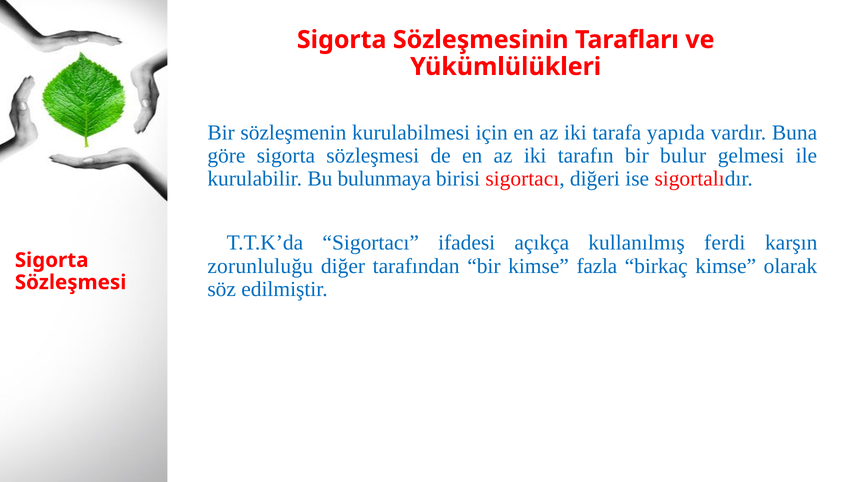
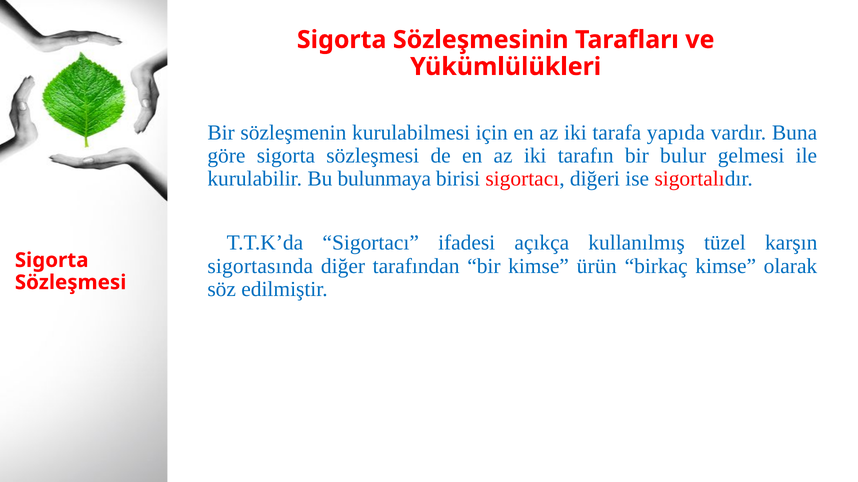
ferdi: ferdi -> tüzel
zorunluluğu: zorunluluğu -> sigortasında
fazla: fazla -> ürün
